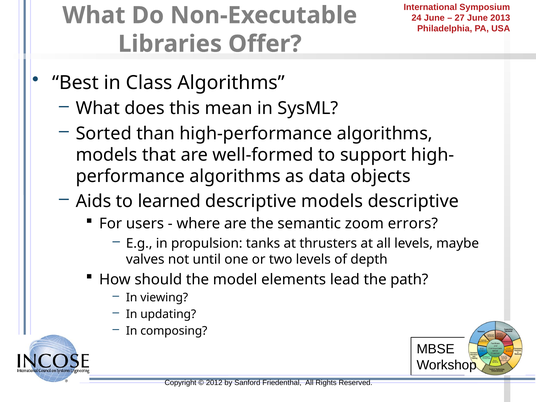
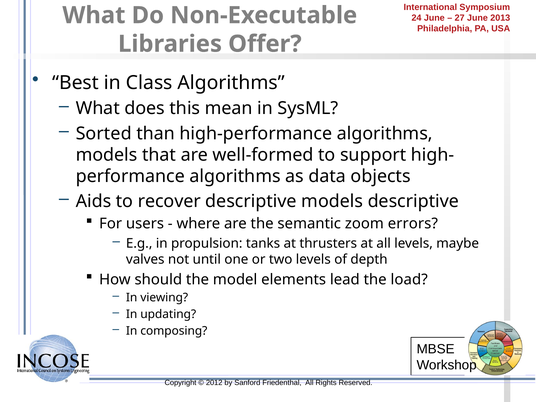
learned: learned -> recover
path: path -> load
